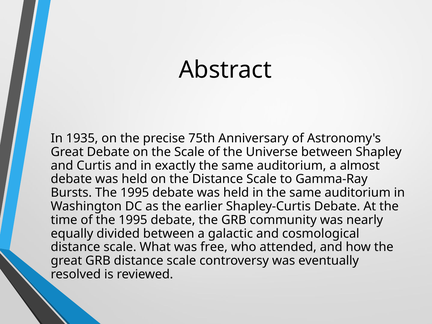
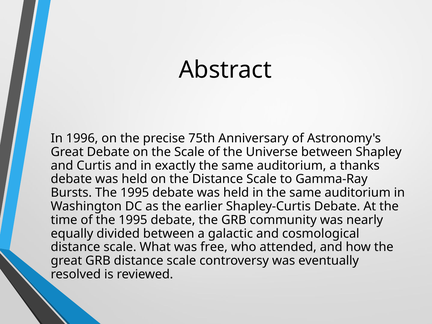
1935: 1935 -> 1996
almost: almost -> thanks
